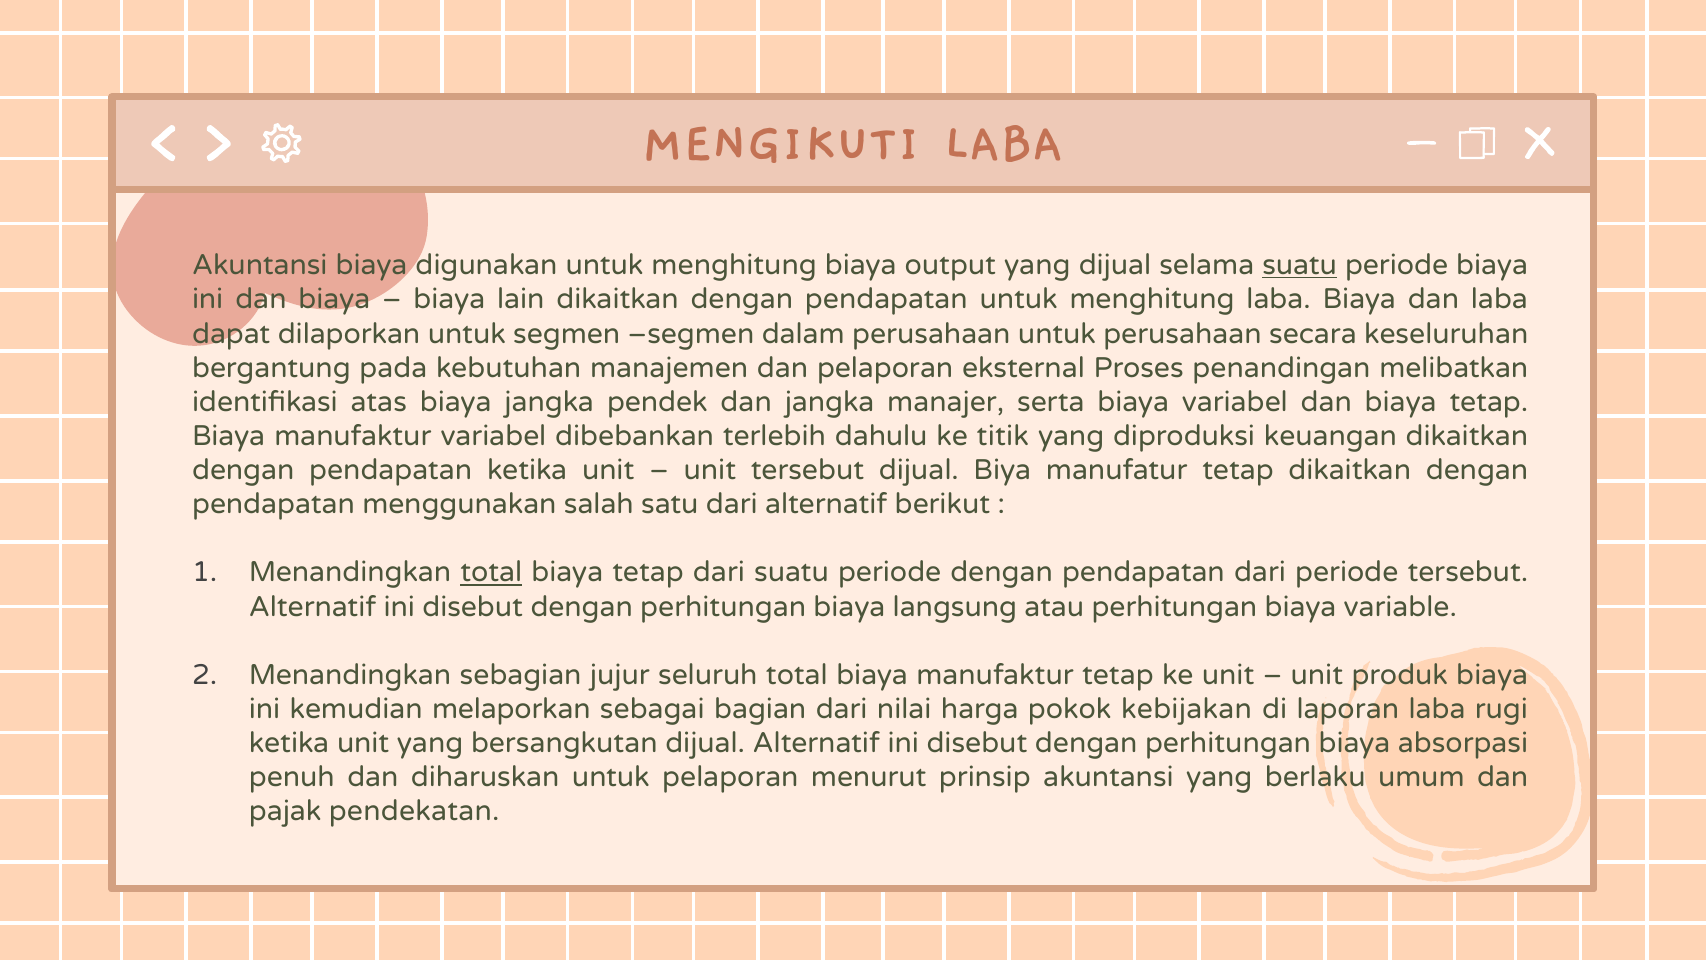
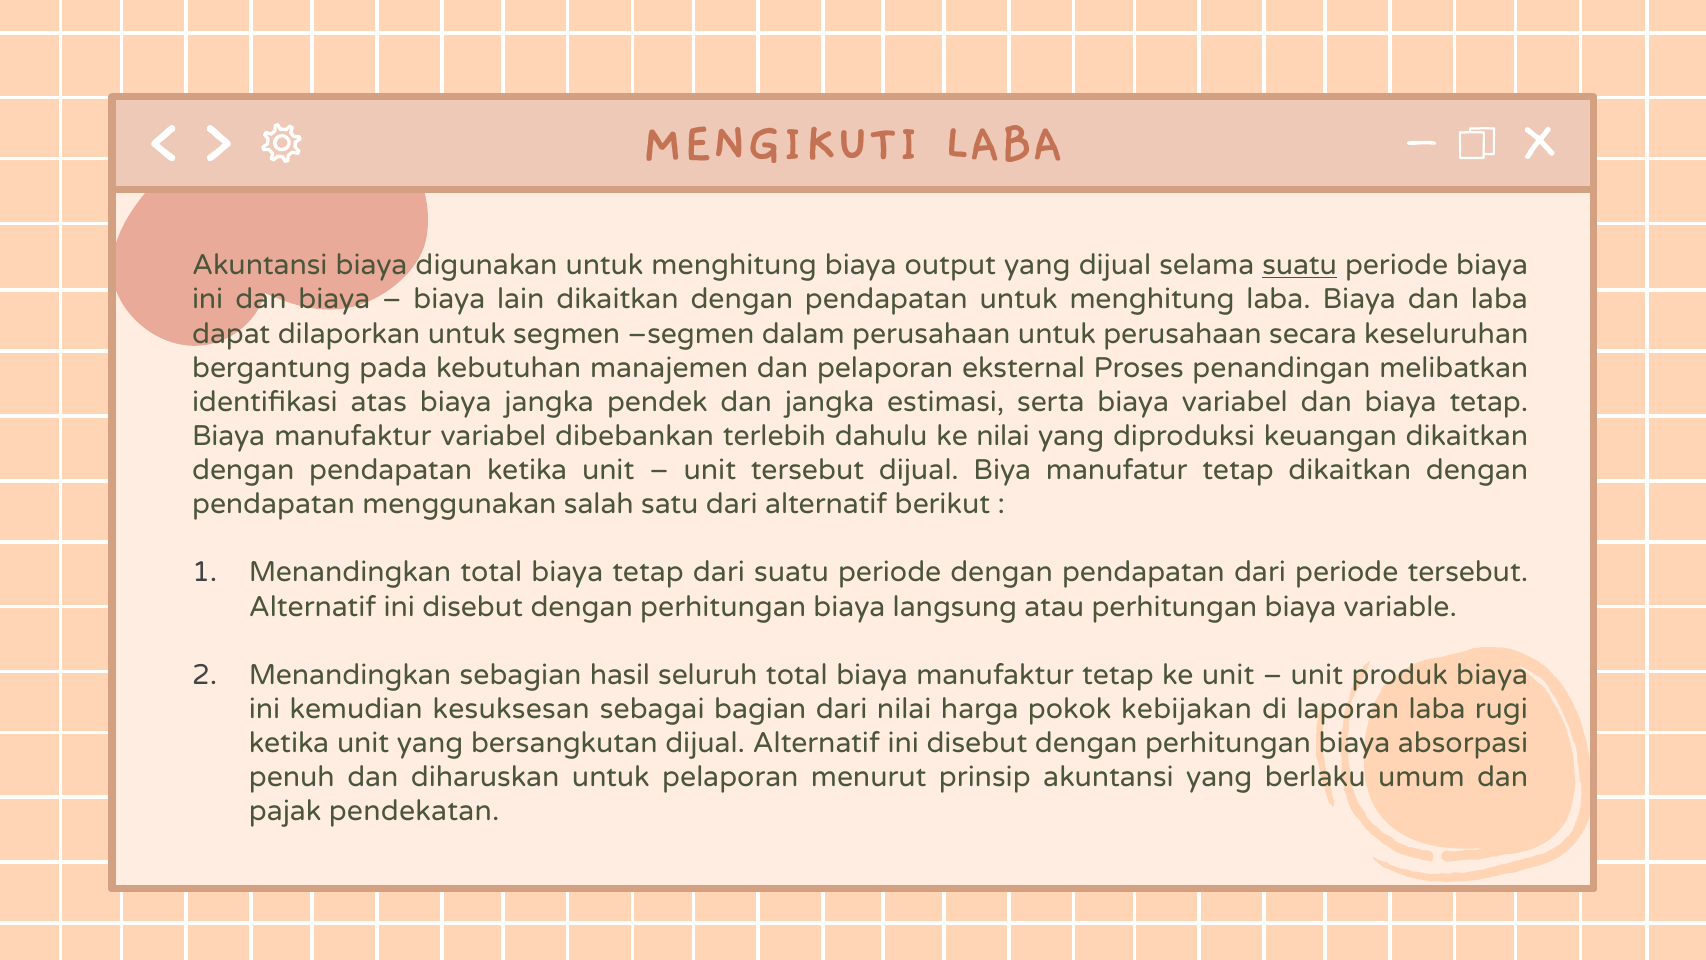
manajer: manajer -> estimasi
ke titik: titik -> nilai
total at (491, 572) underline: present -> none
jujur: jujur -> hasil
melaporkan: melaporkan -> kesuksesan
